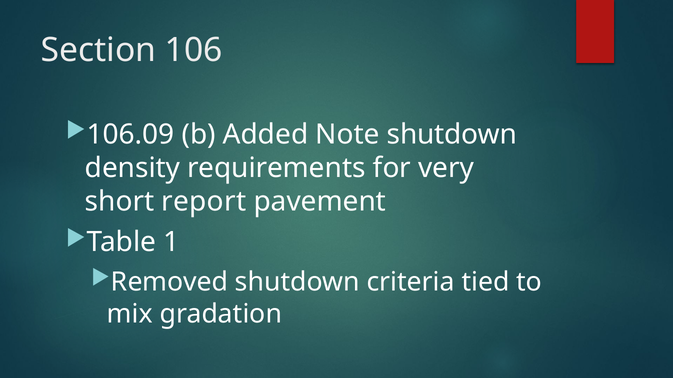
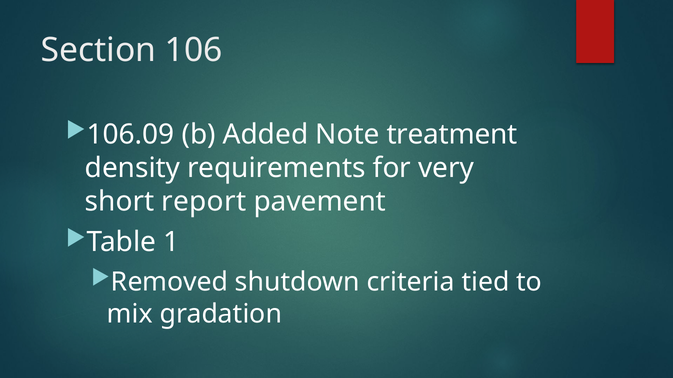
Note shutdown: shutdown -> treatment
